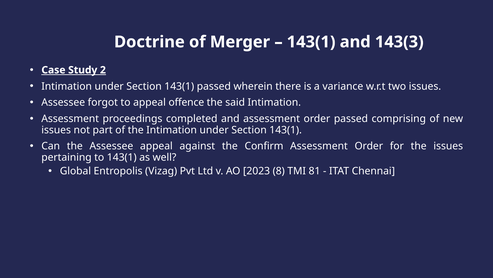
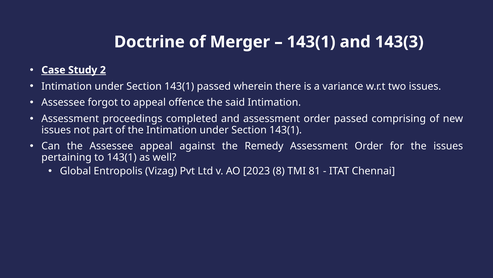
Confirm: Confirm -> Remedy
